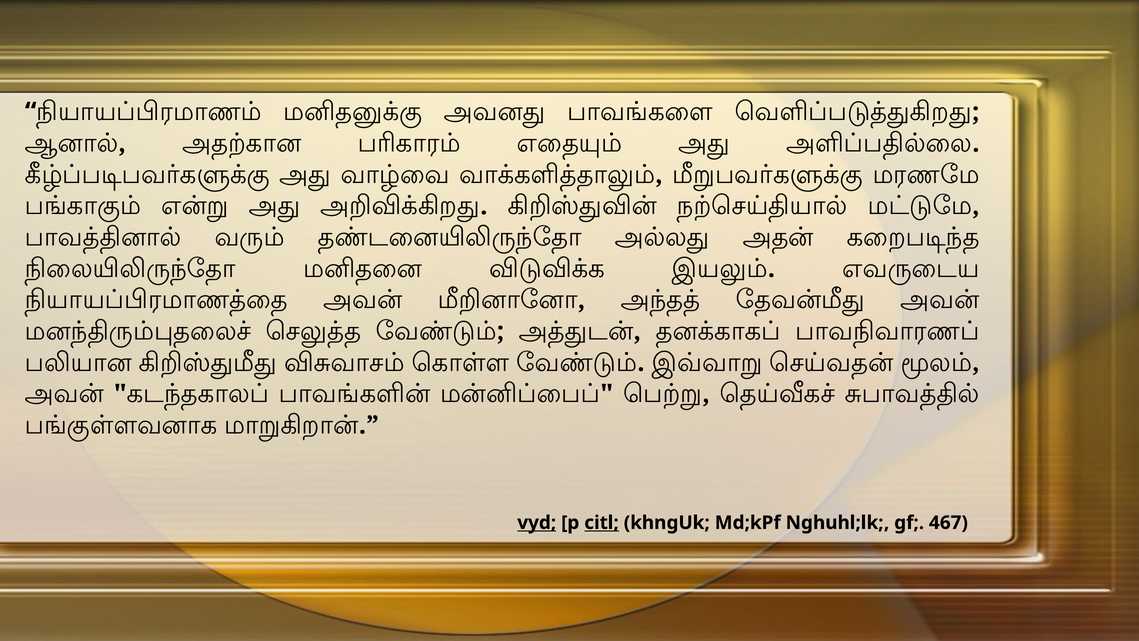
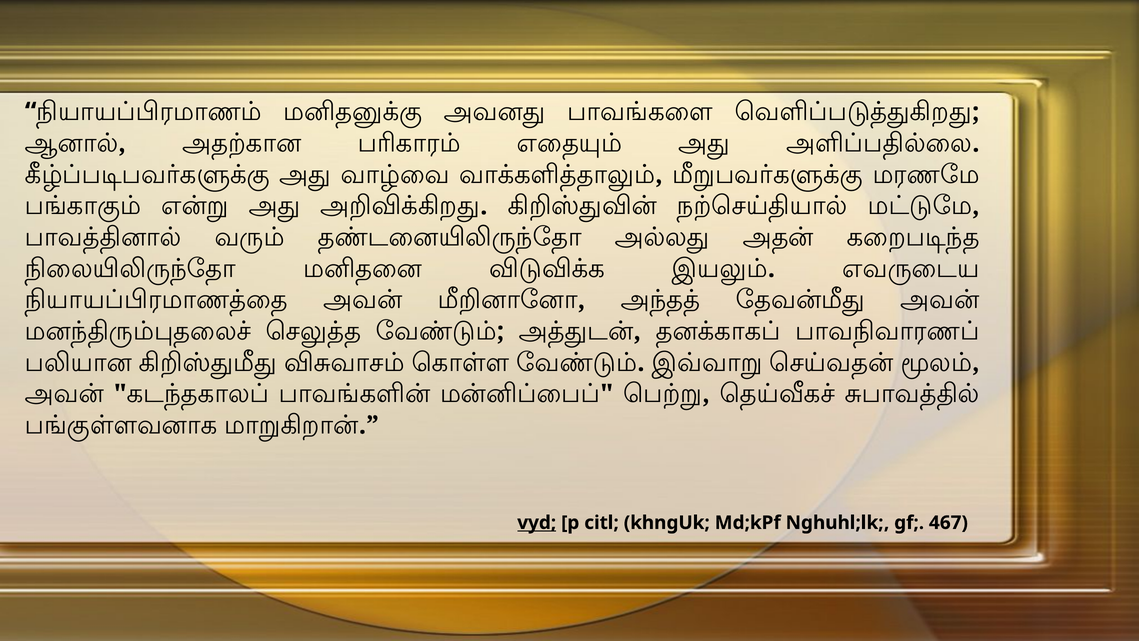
citl underline: present -> none
